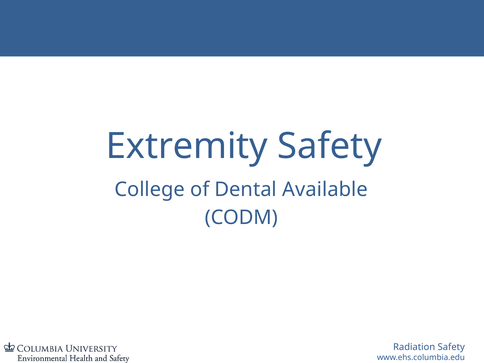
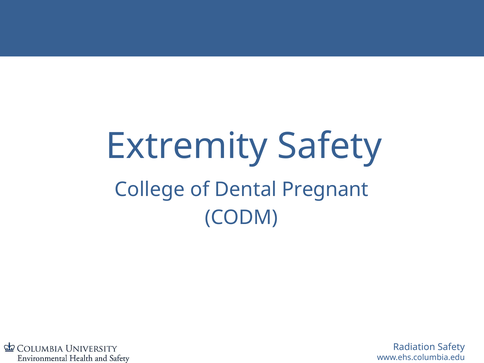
Available: Available -> Pregnant
